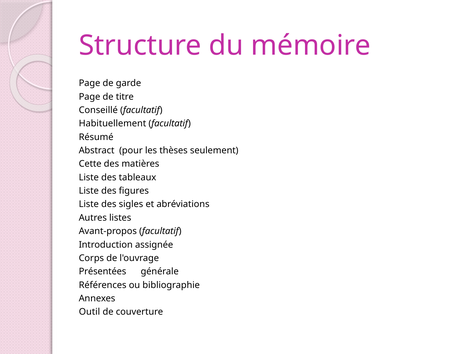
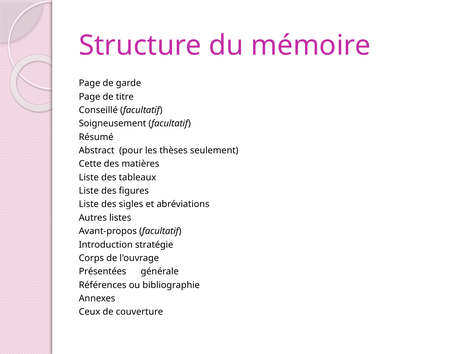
Habituellement: Habituellement -> Soigneusement
assignée: assignée -> stratégie
Outil: Outil -> Ceux
